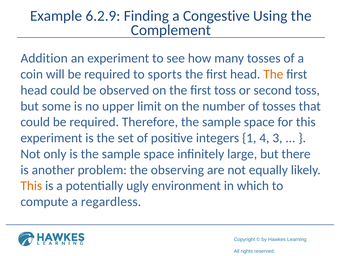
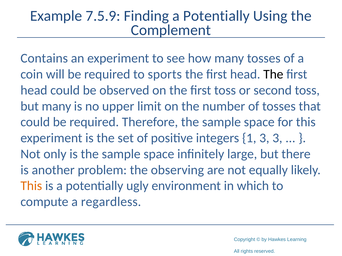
6.2.9: 6.2.9 -> 7.5.9
Finding a Congestive: Congestive -> Potentially
Addition: Addition -> Contains
The at (273, 74) colour: orange -> black
but some: some -> many
1 4: 4 -> 3
